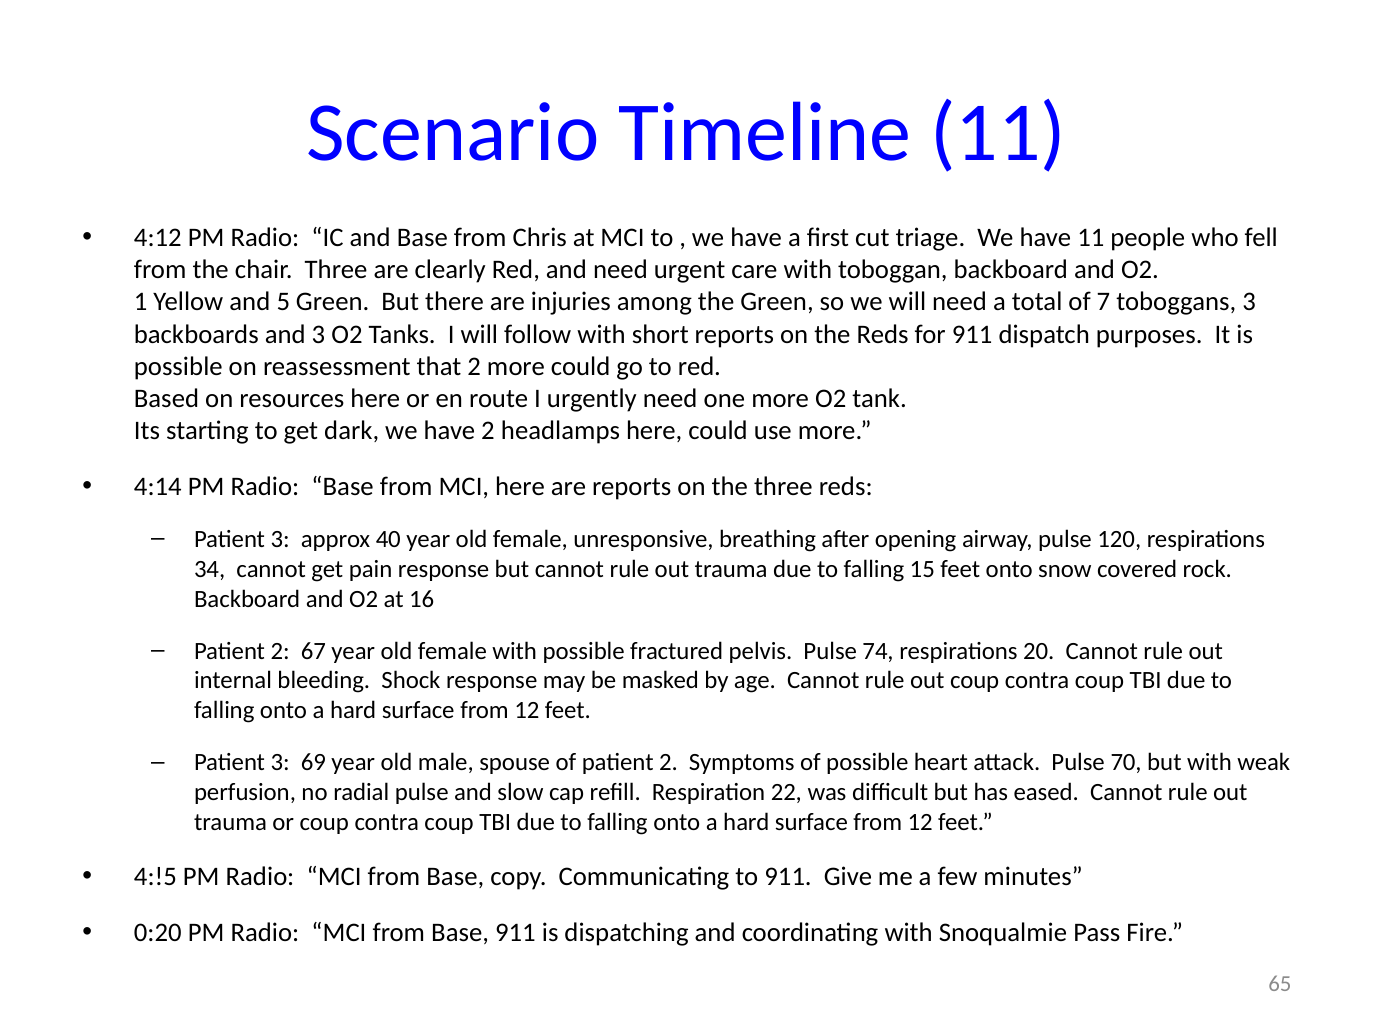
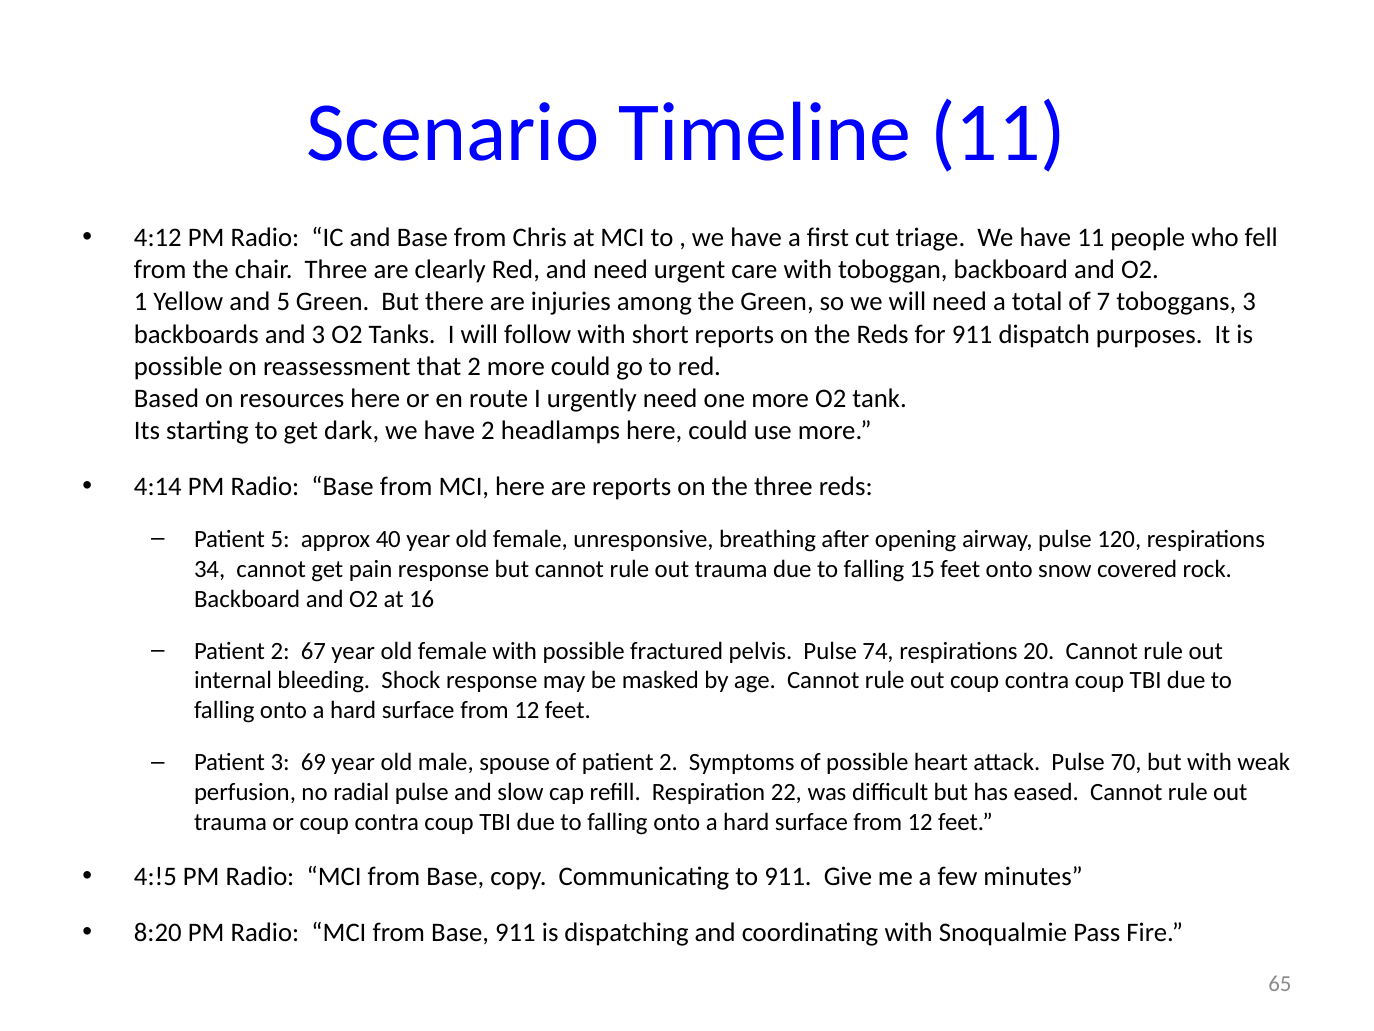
3 at (280, 539): 3 -> 5
0:20: 0:20 -> 8:20
